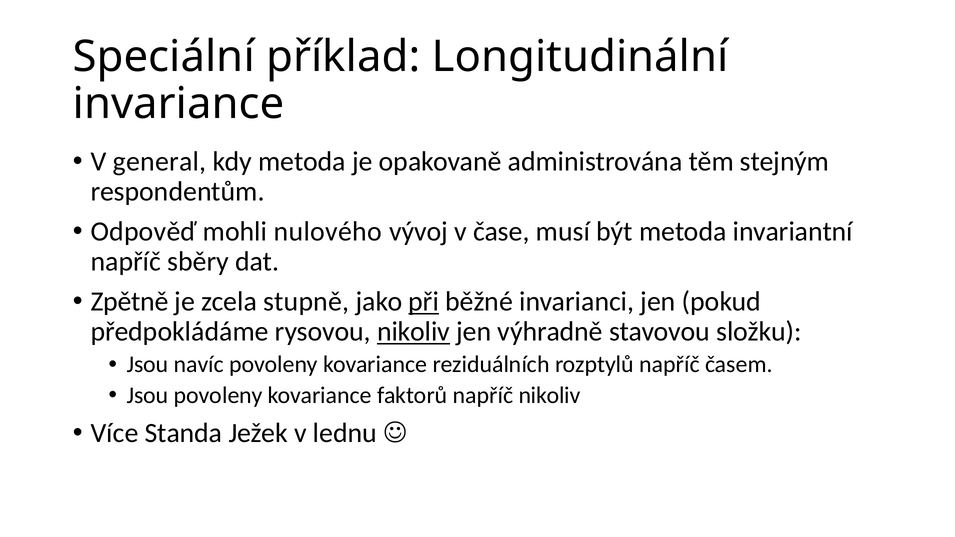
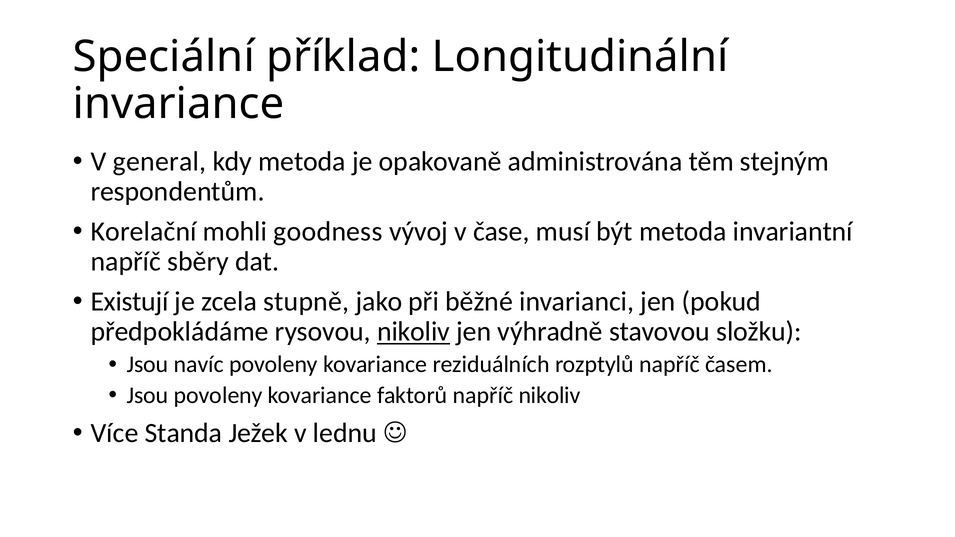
Odpověď: Odpověď -> Korelační
nulového: nulového -> goodness
Zpětně: Zpětně -> Existují
při underline: present -> none
